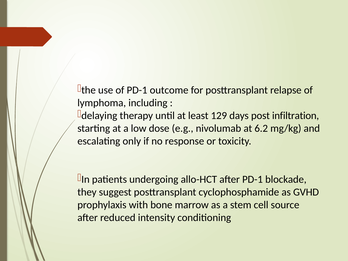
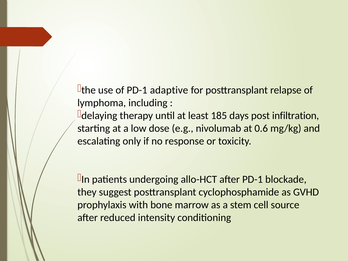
outcome: outcome -> adaptive
129: 129 -> 185
6.2: 6.2 -> 0.6
